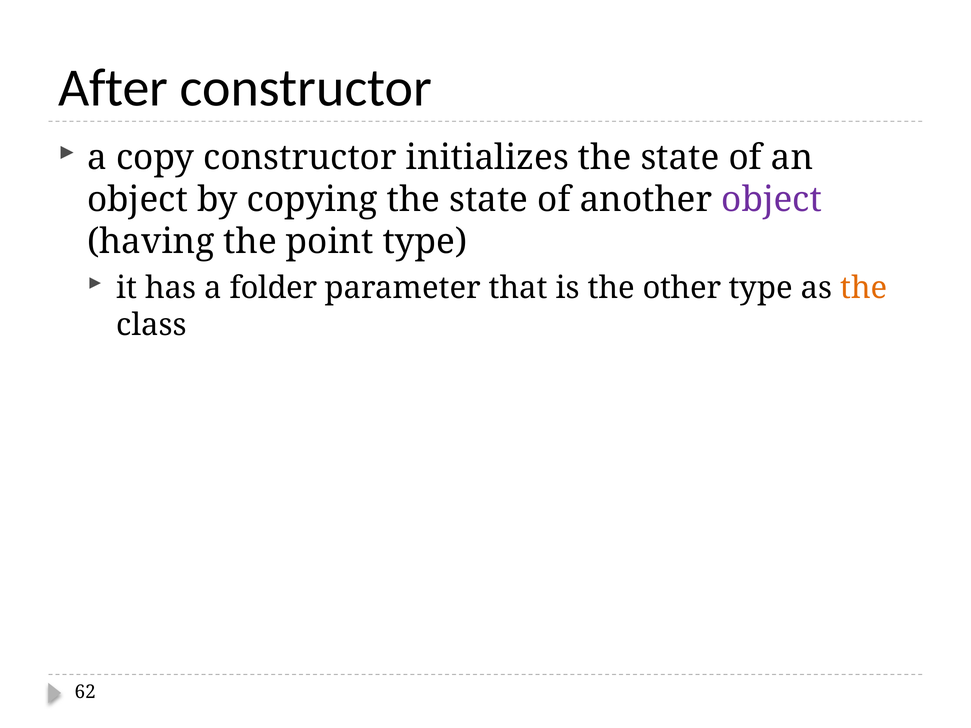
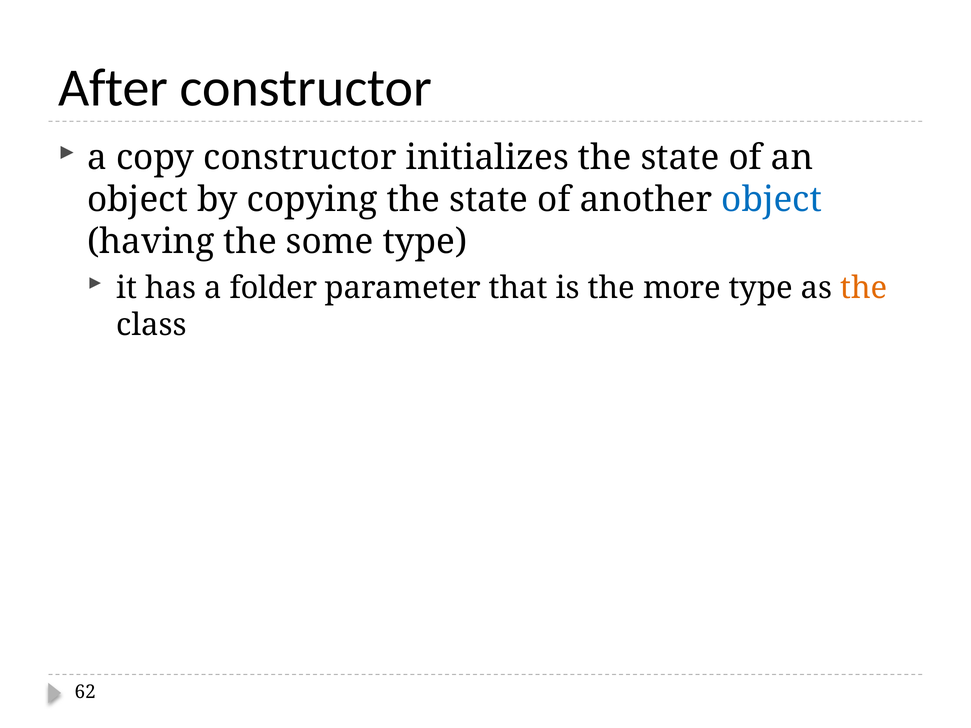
object at (772, 200) colour: purple -> blue
point: point -> some
other: other -> more
